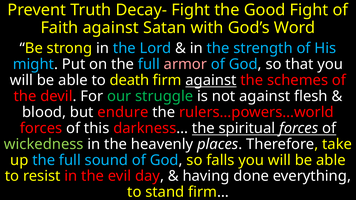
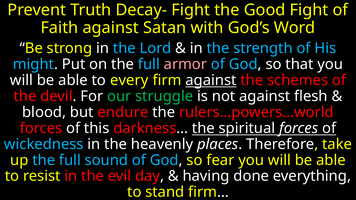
death: death -> every
wickedness colour: light green -> light blue
falls: falls -> fear
